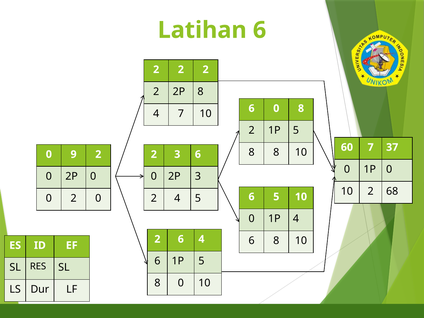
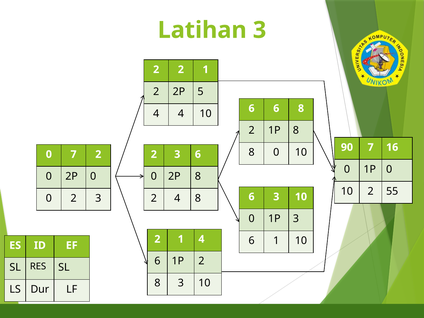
Latihan 6: 6 -> 3
2 at (206, 70): 2 -> 1
2P 8: 8 -> 5
0 at (276, 108): 0 -> 6
4 7: 7 -> 4
2 1P 5: 5 -> 8
8 8: 8 -> 0
60: 60 -> 90
37: 37 -> 16
0 9: 9 -> 7
2P 3: 3 -> 8
68: 68 -> 55
6 5: 5 -> 3
0 2 0: 0 -> 3
4 5: 5 -> 8
1P 4: 4 -> 3
6 at (181, 239): 6 -> 1
6 8: 8 -> 1
6 1P 5: 5 -> 2
8 0: 0 -> 3
